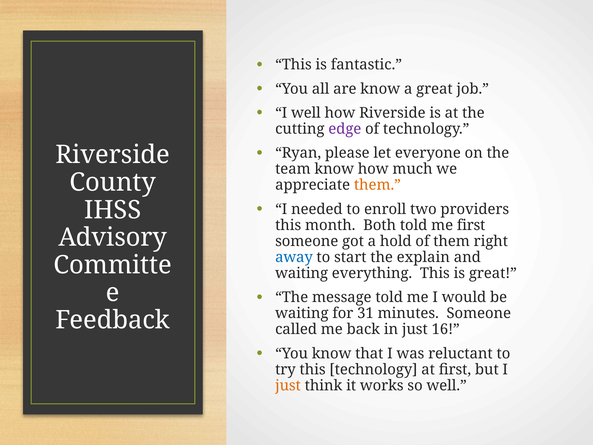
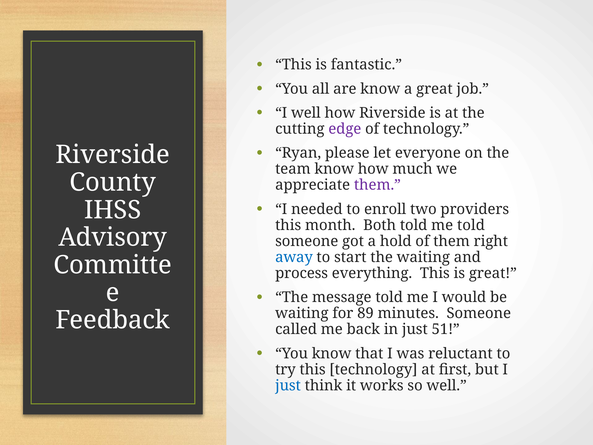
them at (377, 185) colour: orange -> purple
me first: first -> told
the explain: explain -> waiting
waiting at (302, 273): waiting -> process
31: 31 -> 89
16: 16 -> 51
just at (288, 385) colour: orange -> blue
